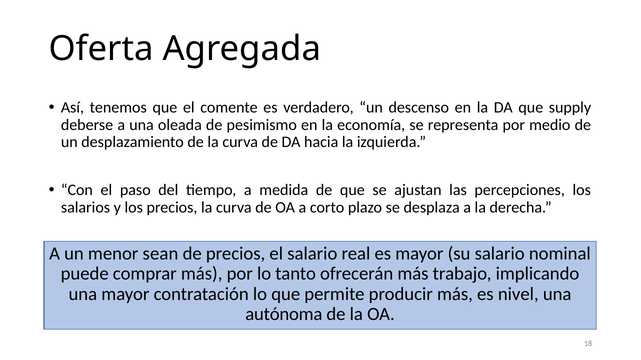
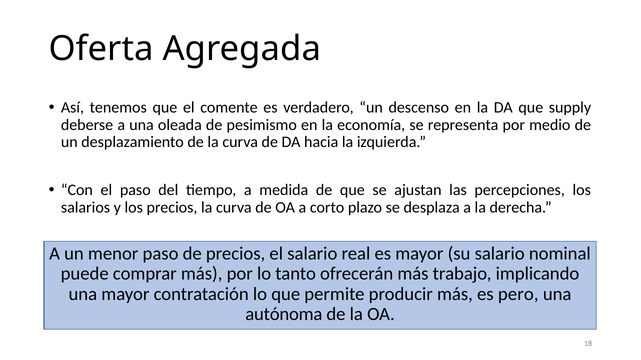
menor sean: sean -> paso
nivel: nivel -> pero
